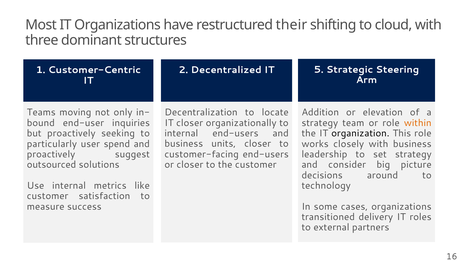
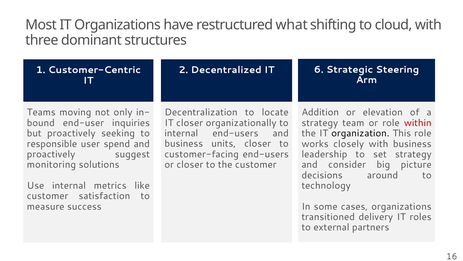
their: their -> what
5: 5 -> 6
within colour: orange -> red
particularly: particularly -> responsible
outsourced: outsourced -> monitoring
